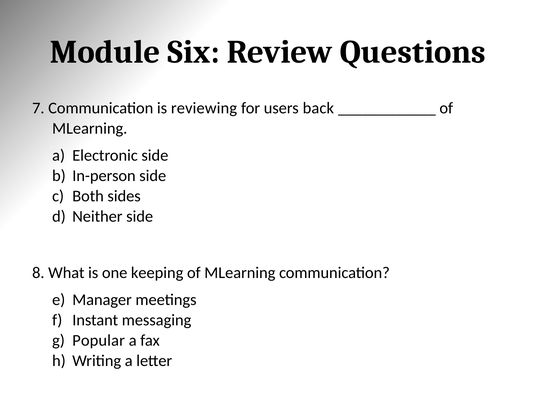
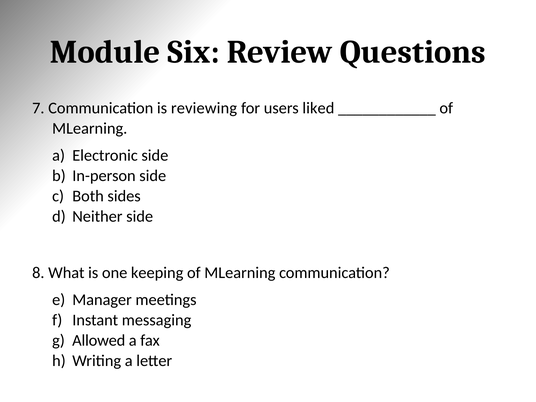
back: back -> liked
Popular: Popular -> Allowed
